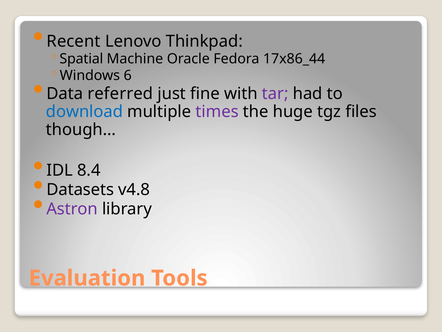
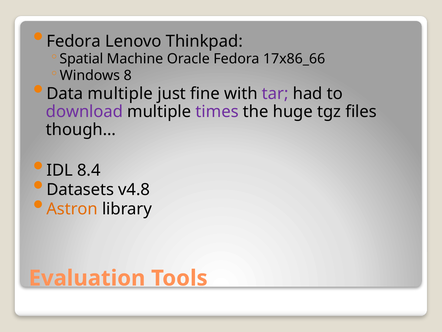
Recent at (74, 41): Recent -> Fedora
17x86_44: 17x86_44 -> 17x86_66
6: 6 -> 8
Data referred: referred -> multiple
download colour: blue -> purple
Astron colour: purple -> orange
